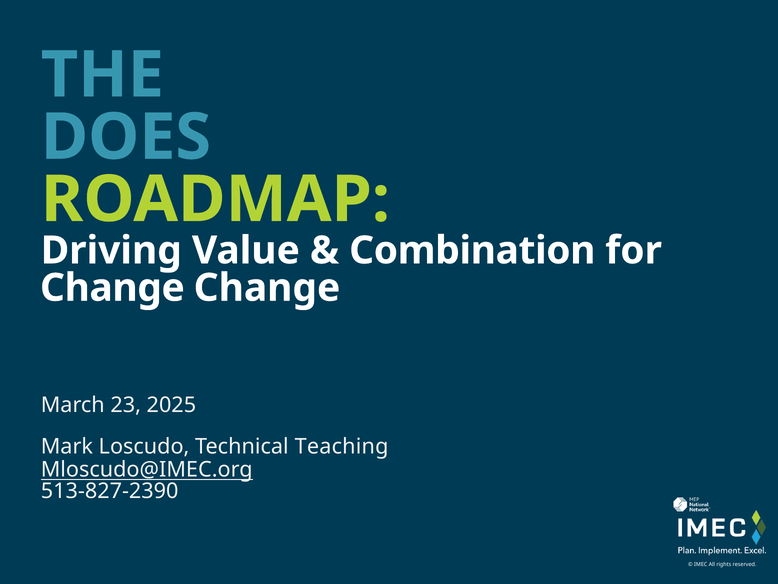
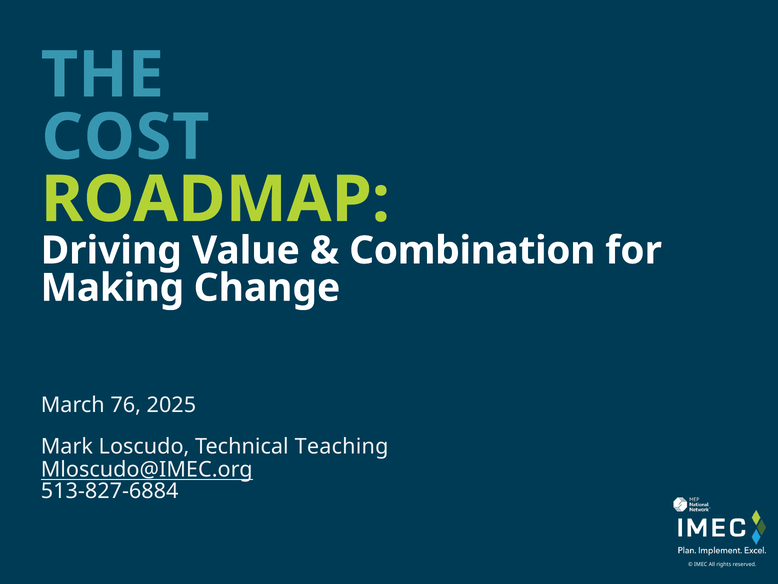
DOES: DOES -> COST
Change at (112, 288): Change -> Making
23: 23 -> 76
513-827-2390: 513-827-2390 -> 513-827-6884
